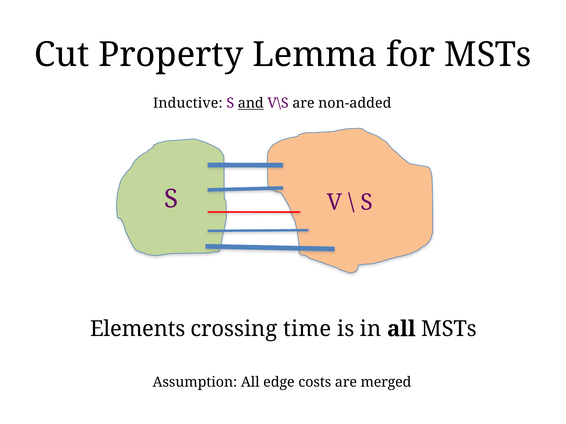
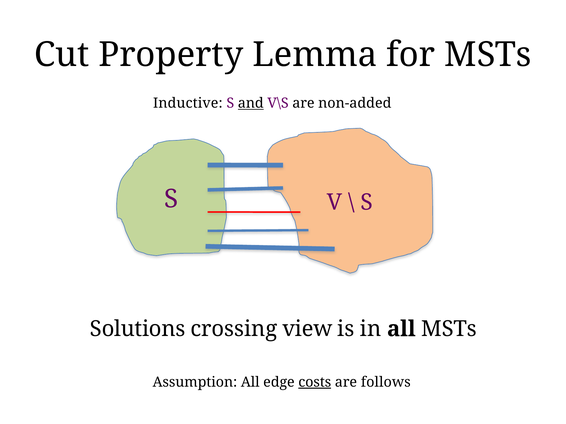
Elements: Elements -> Solutions
time: time -> view
costs underline: none -> present
merged: merged -> follows
